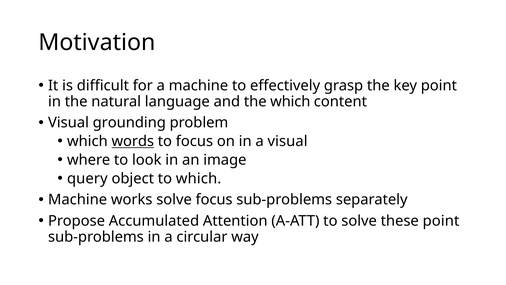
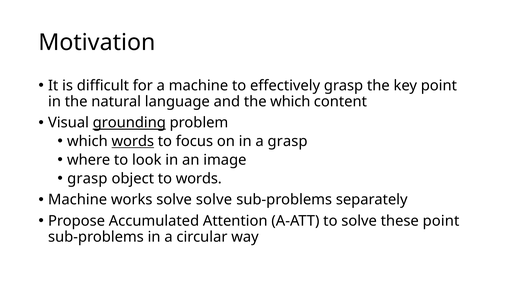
grounding underline: none -> present
a visual: visual -> grasp
query at (87, 178): query -> grasp
to which: which -> words
solve focus: focus -> solve
